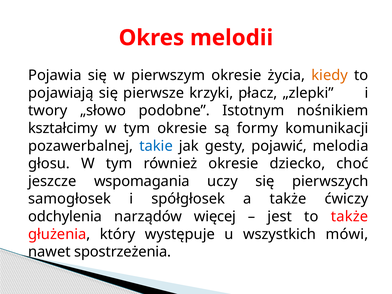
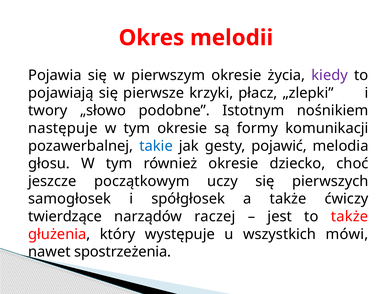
kiedy colour: orange -> purple
kształcimy: kształcimy -> następuje
wspomagania: wspomagania -> początkowym
odchylenia: odchylenia -> twierdzące
więcej: więcej -> raczej
